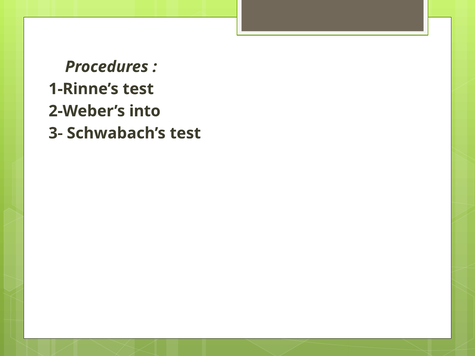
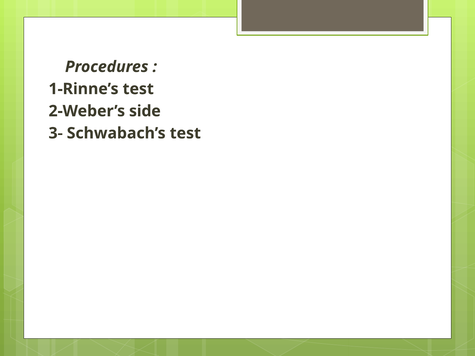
into: into -> side
